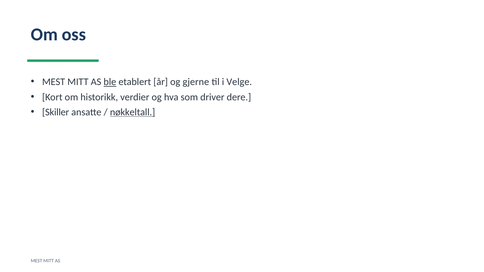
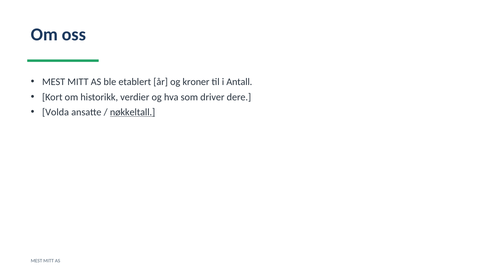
ble underline: present -> none
gjerne: gjerne -> kroner
Velge: Velge -> Antall
Skiller: Skiller -> Volda
